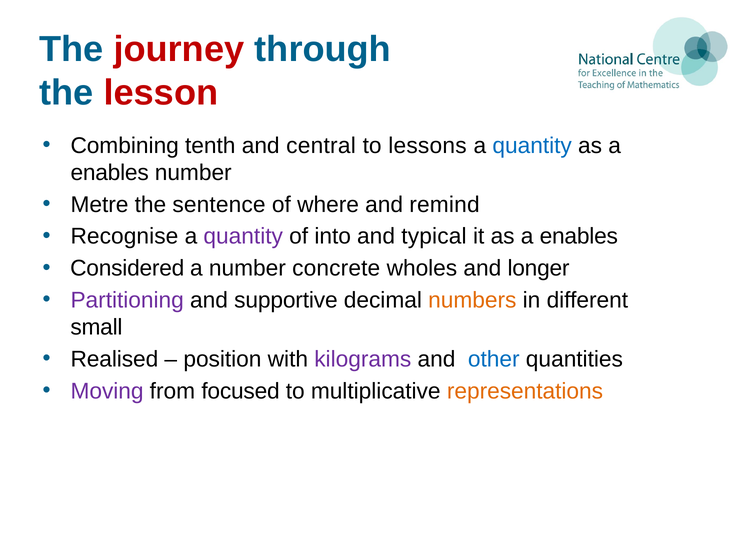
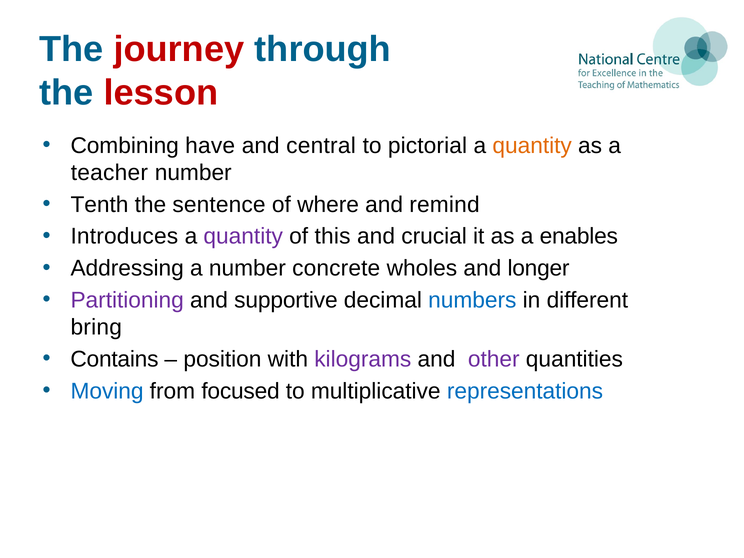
tenth: tenth -> have
lessons: lessons -> pictorial
quantity at (532, 146) colour: blue -> orange
enables at (110, 173): enables -> teacher
Metre: Metre -> Tenth
Recognise: Recognise -> Introduces
into: into -> this
typical: typical -> crucial
Considered: Considered -> Addressing
numbers colour: orange -> blue
small: small -> bring
Realised: Realised -> Contains
other colour: blue -> purple
Moving colour: purple -> blue
representations colour: orange -> blue
